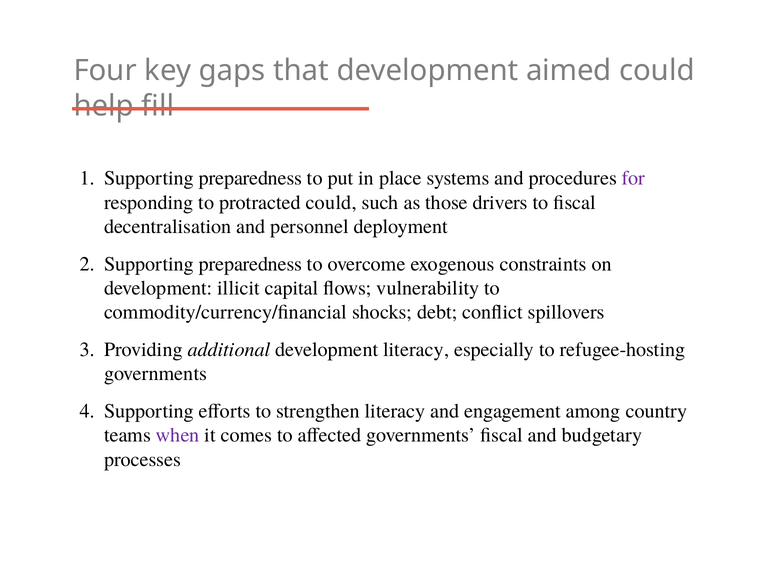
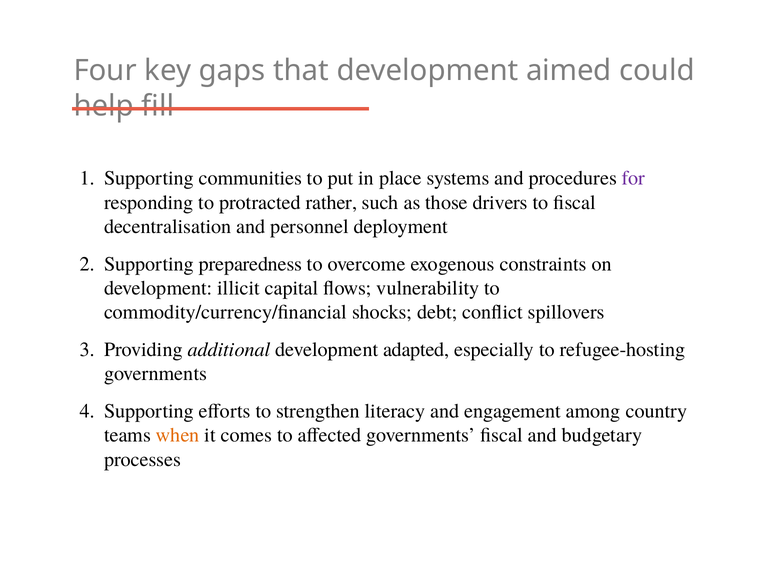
preparedness at (251, 178): preparedness -> communities
protracted could: could -> rather
development literacy: literacy -> adapted
when colour: purple -> orange
